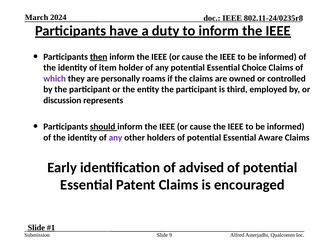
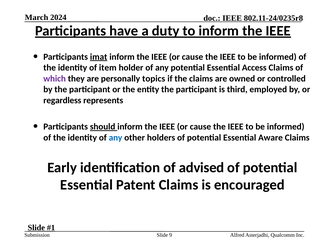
then: then -> imat
Choice: Choice -> Access
roams: roams -> topics
discussion: discussion -> regardless
any at (116, 137) colour: purple -> blue
